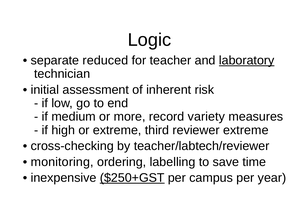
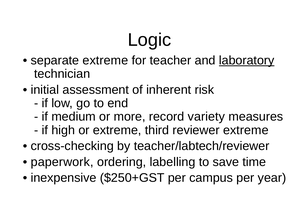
separate reduced: reduced -> extreme
monitoring: monitoring -> paperwork
$250+GST underline: present -> none
